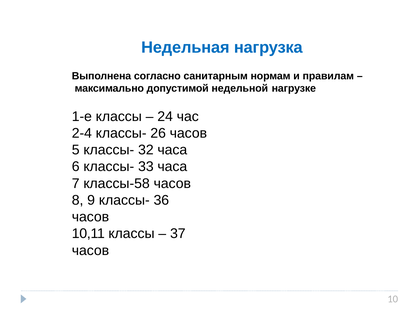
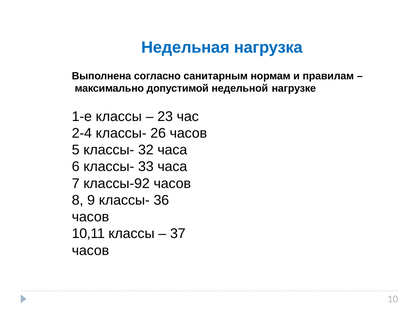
24: 24 -> 23
классы-58: классы-58 -> классы-92
